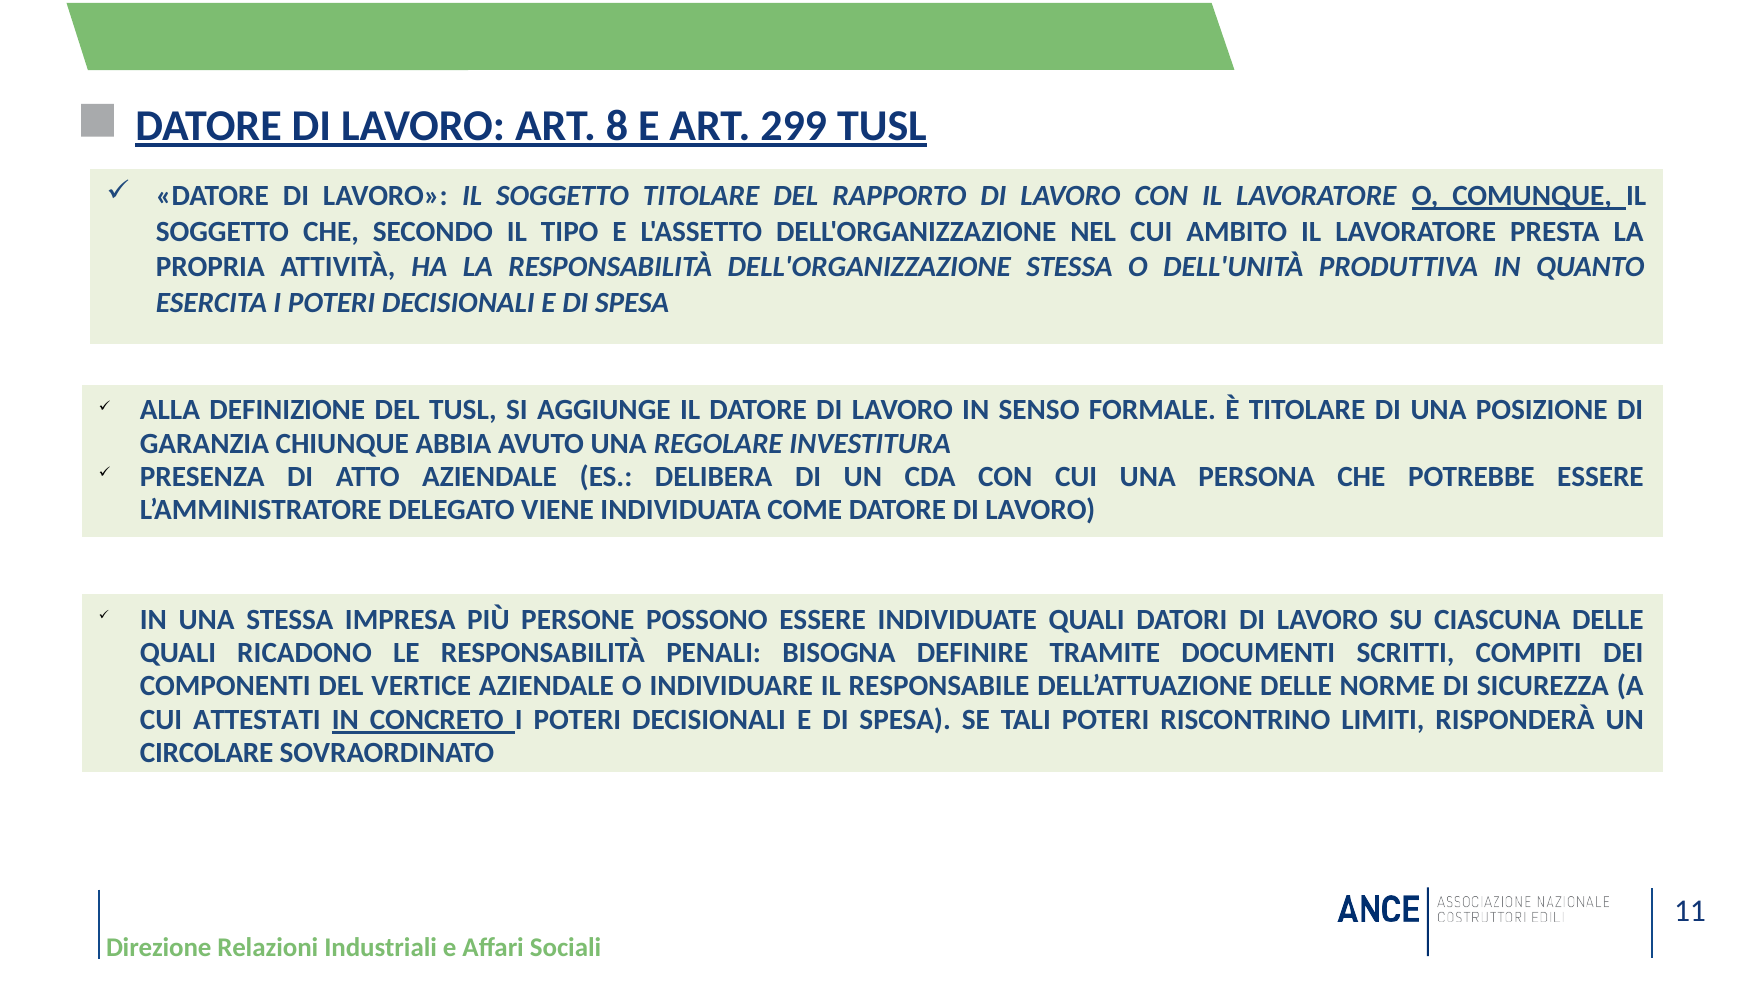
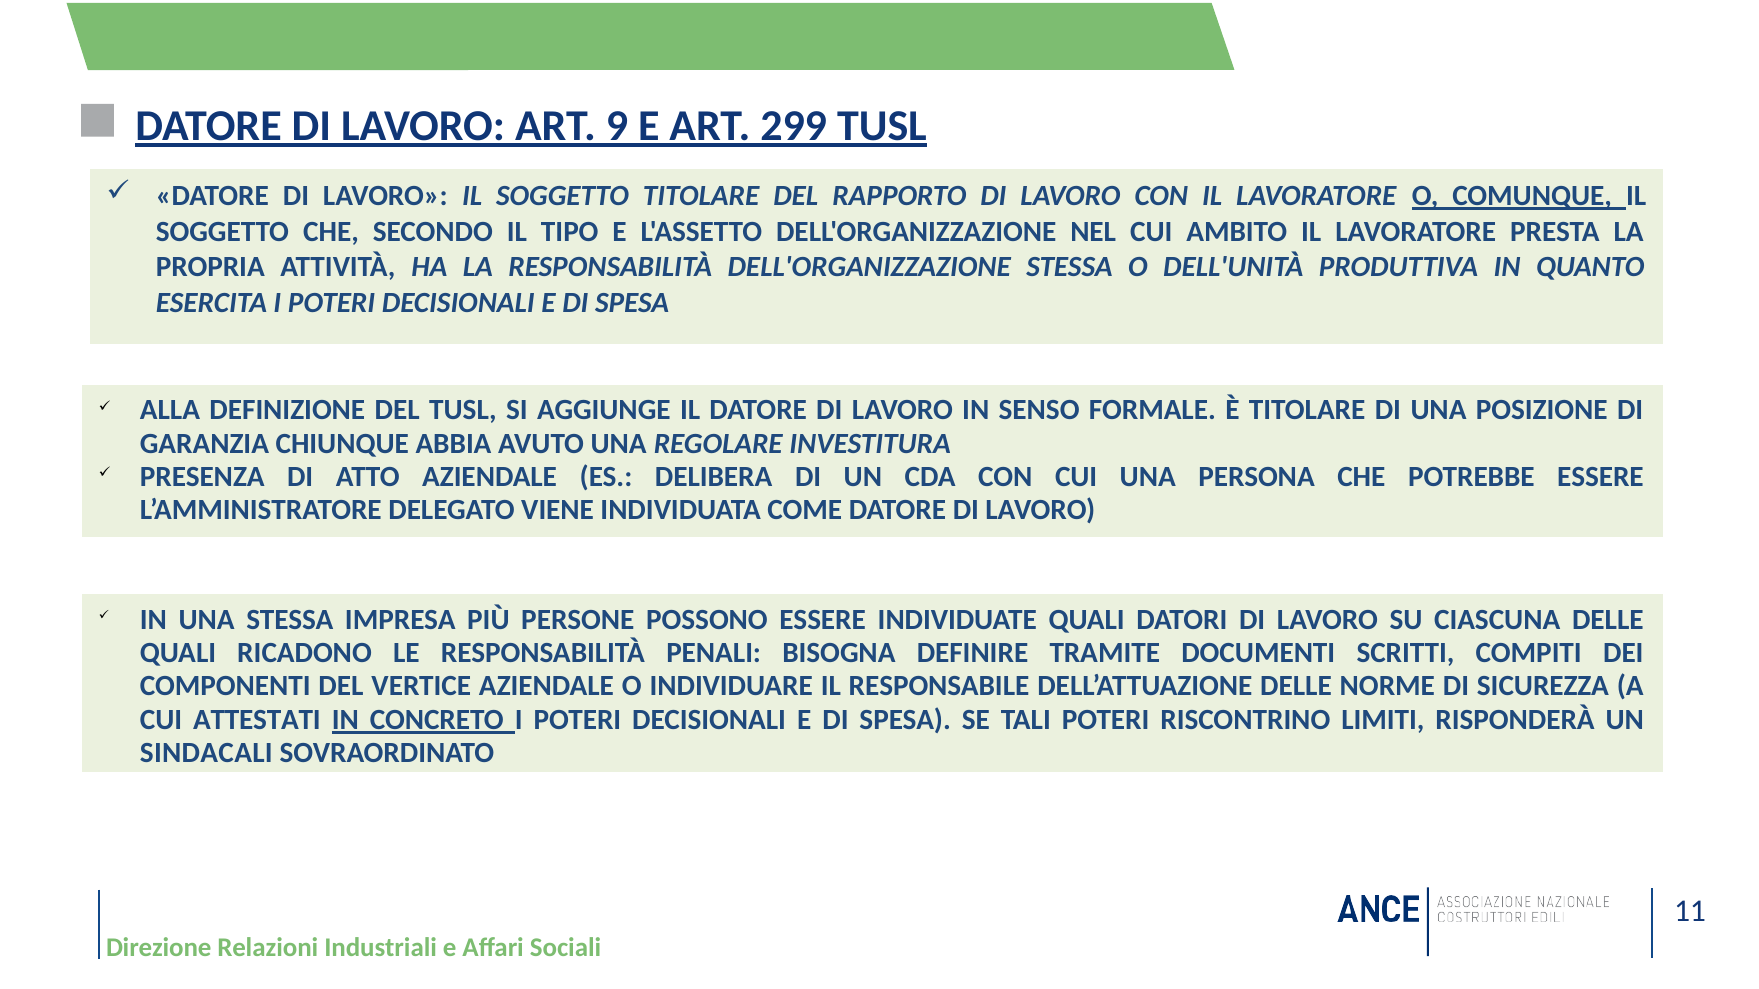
8: 8 -> 9
CIRCOLARE: CIRCOLARE -> SINDACALI
